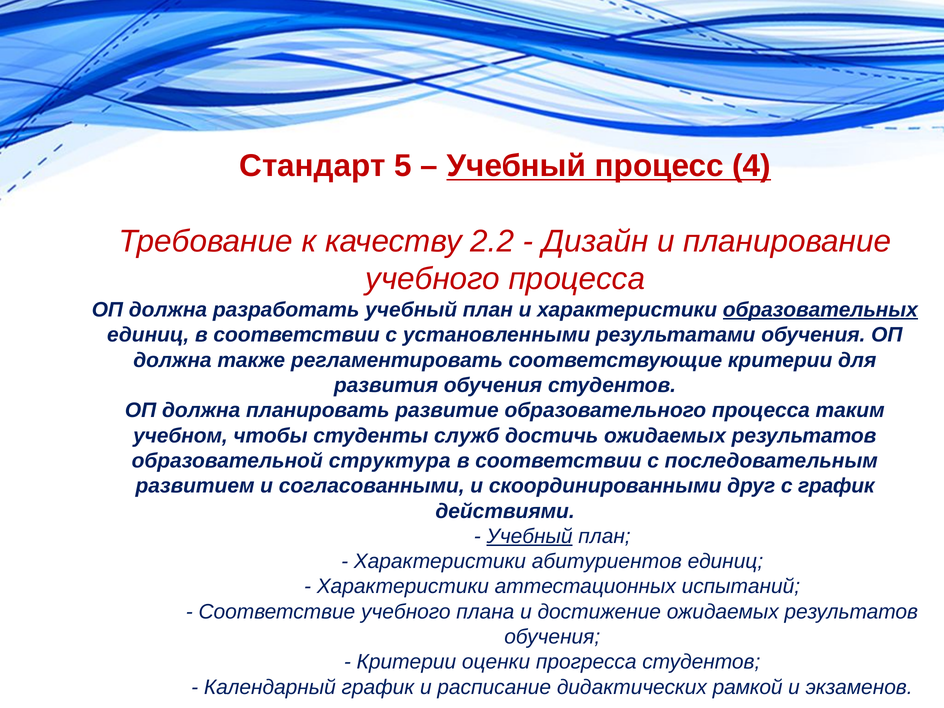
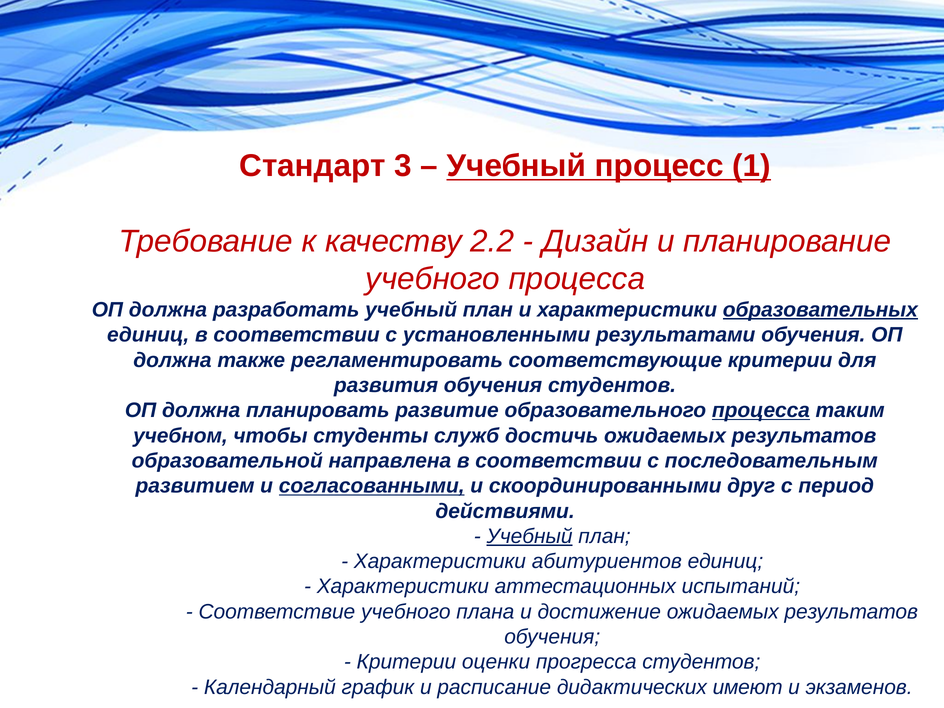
5: 5 -> 3
4: 4 -> 1
процесса at (761, 410) underline: none -> present
структура: структура -> направлена
согласованными underline: none -> present
с график: график -> период
рамкой: рамкой -> имеют
